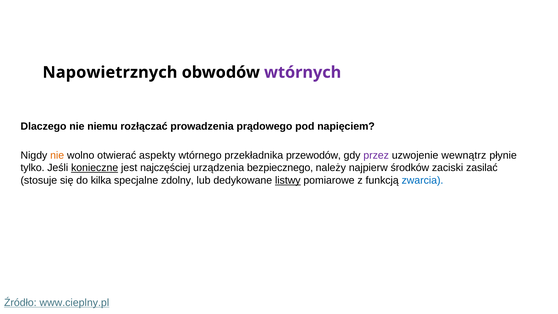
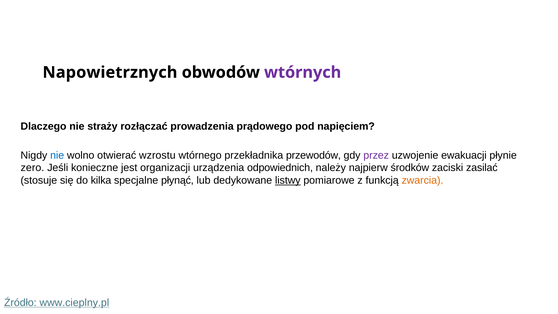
niemu: niemu -> straży
nie at (57, 155) colour: orange -> blue
aspekty: aspekty -> wzrostu
wewnątrz: wewnątrz -> ewakuacji
tylko: tylko -> zero
konieczne underline: present -> none
najczęściej: najczęściej -> organizacji
bezpiecznego: bezpiecznego -> odpowiednich
zdolny: zdolny -> płynąć
zwarcia colour: blue -> orange
